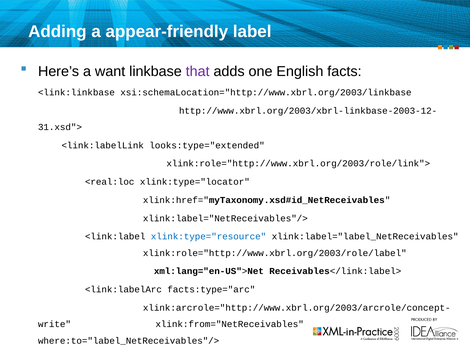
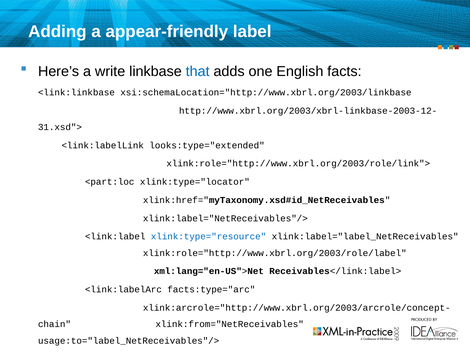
want: want -> write
that colour: purple -> blue
<real:loc: <real:loc -> <part:loc
write: write -> chain
where:to="label_NetReceivables"/>: where:to="label_NetReceivables"/> -> usage:to="label_NetReceivables"/>
